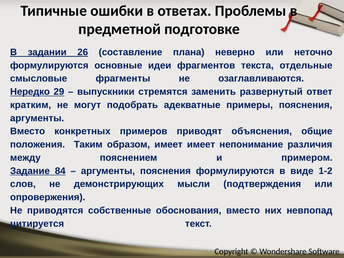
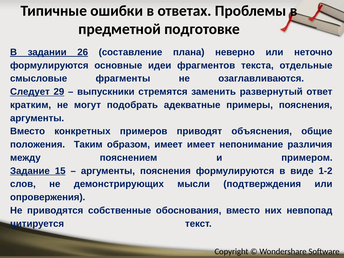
Нередко: Нередко -> Следует
84: 84 -> 15
